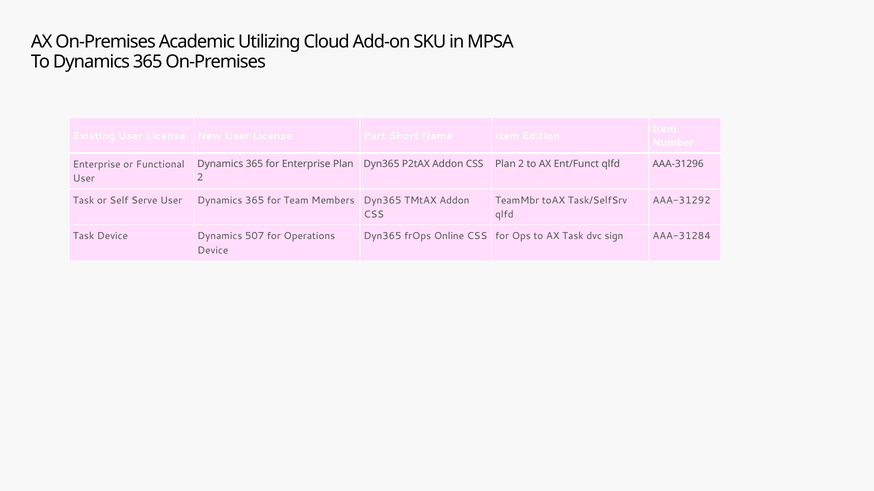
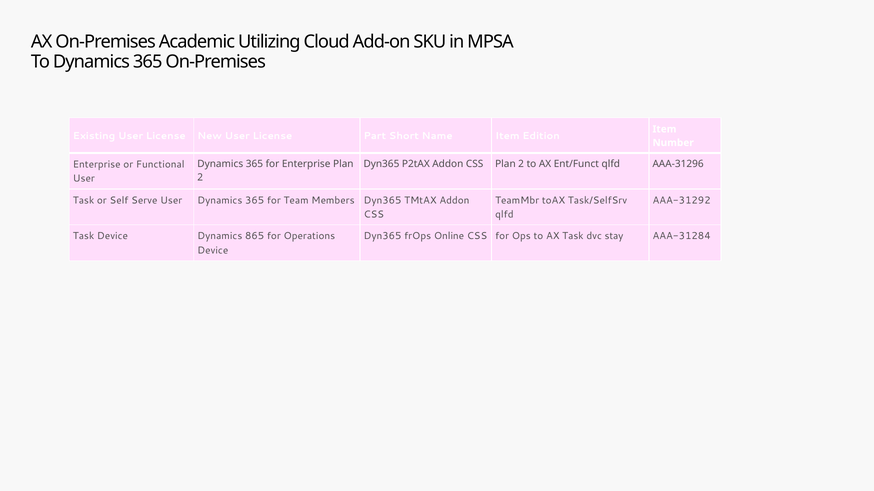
507: 507 -> 865
sign: sign -> stay
